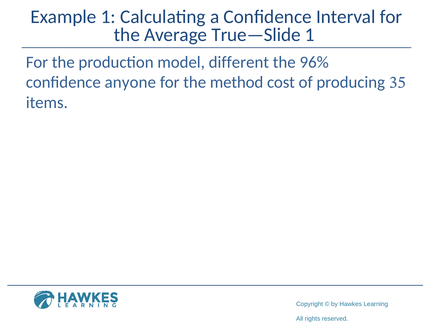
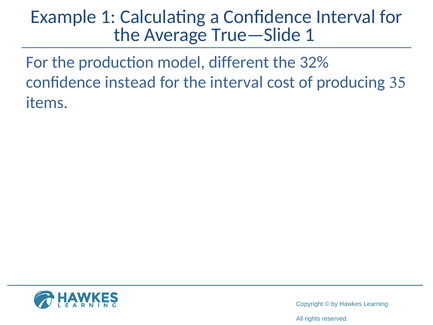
96%: 96% -> 32%
anyone: anyone -> instead
the method: method -> interval
